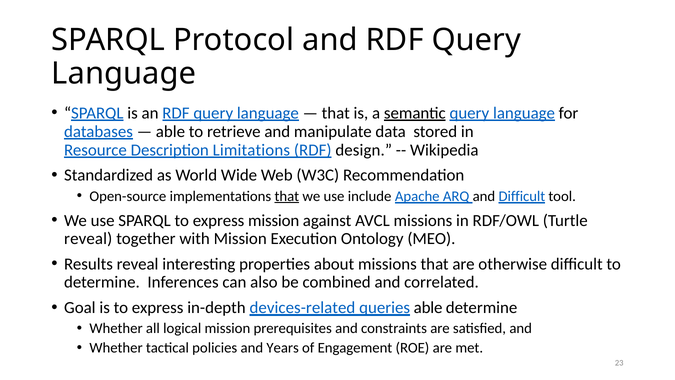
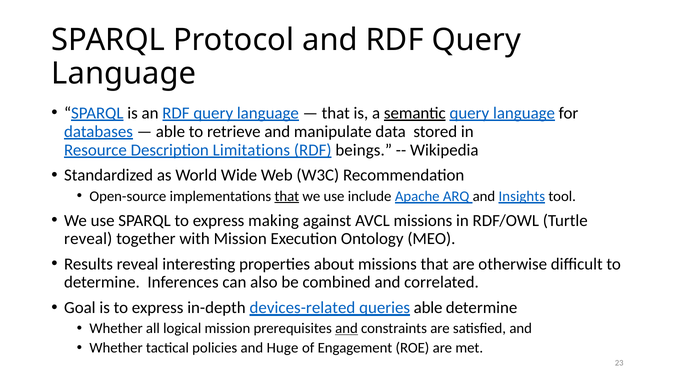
design: design -> beings
and Difficult: Difficult -> Insights
express mission: mission -> making
and at (346, 328) underline: none -> present
Years: Years -> Huge
